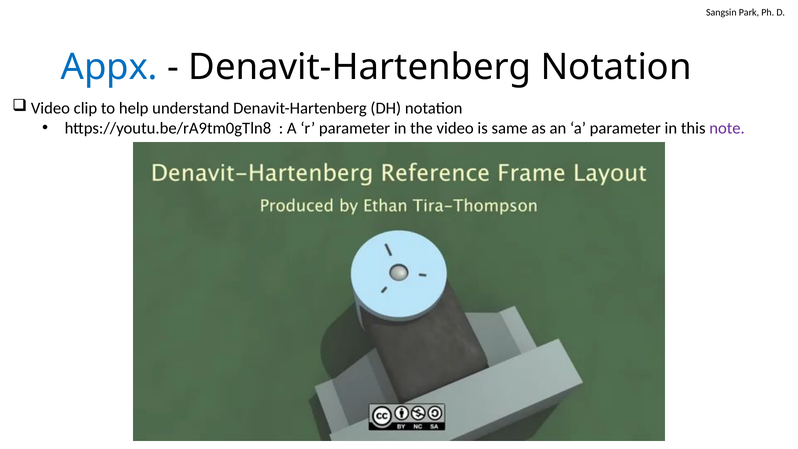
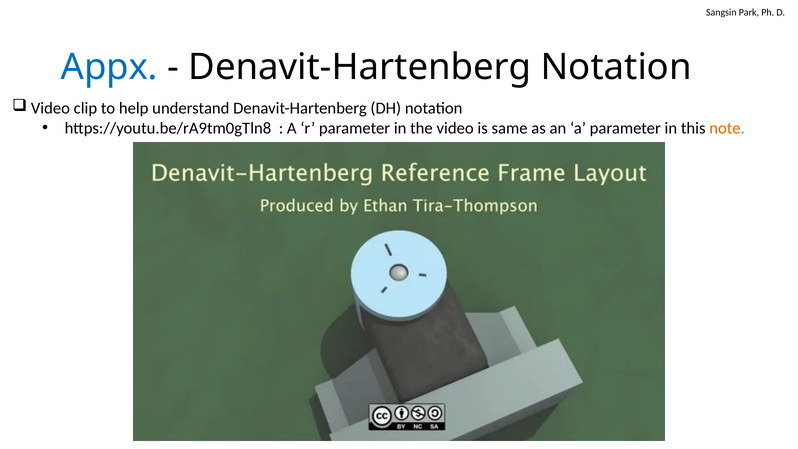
note colour: purple -> orange
